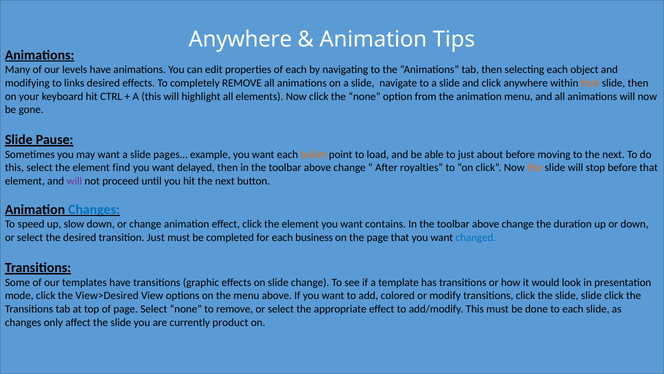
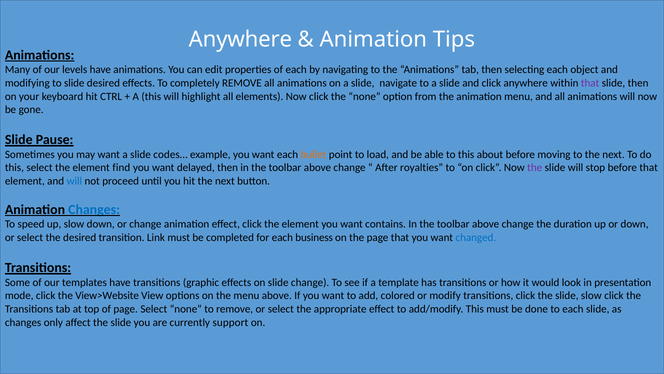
to links: links -> slide
that at (590, 83) colour: orange -> purple
pages…: pages… -> codes…
to just: just -> this
the at (535, 168) colour: orange -> purple
will at (74, 181) colour: purple -> blue
transition Just: Just -> Link
View>Desired: View>Desired -> View>Website
slide slide: slide -> slow
product: product -> support
